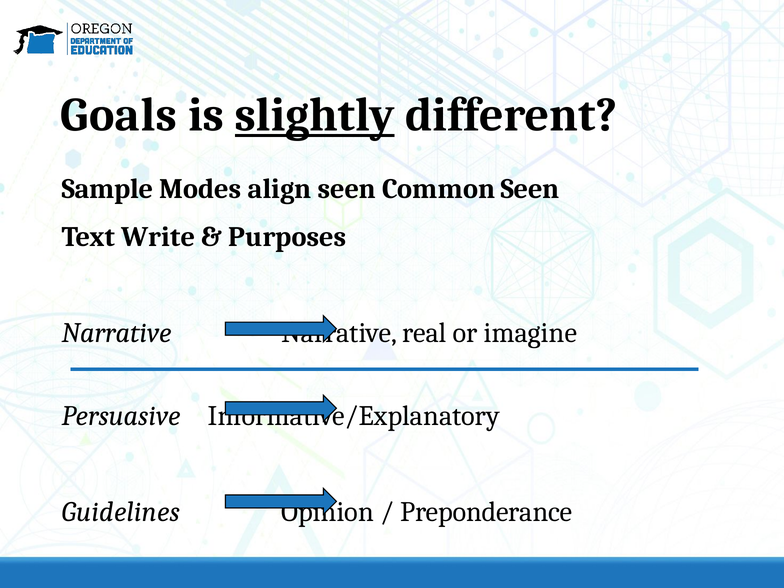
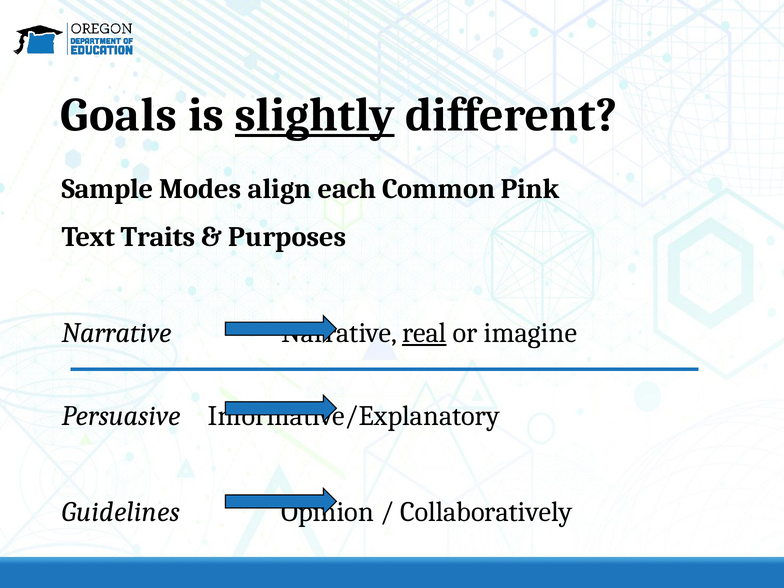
align seen: seen -> each
Common Seen: Seen -> Pink
Write: Write -> Traits
real underline: none -> present
Preponderance: Preponderance -> Collaboratively
